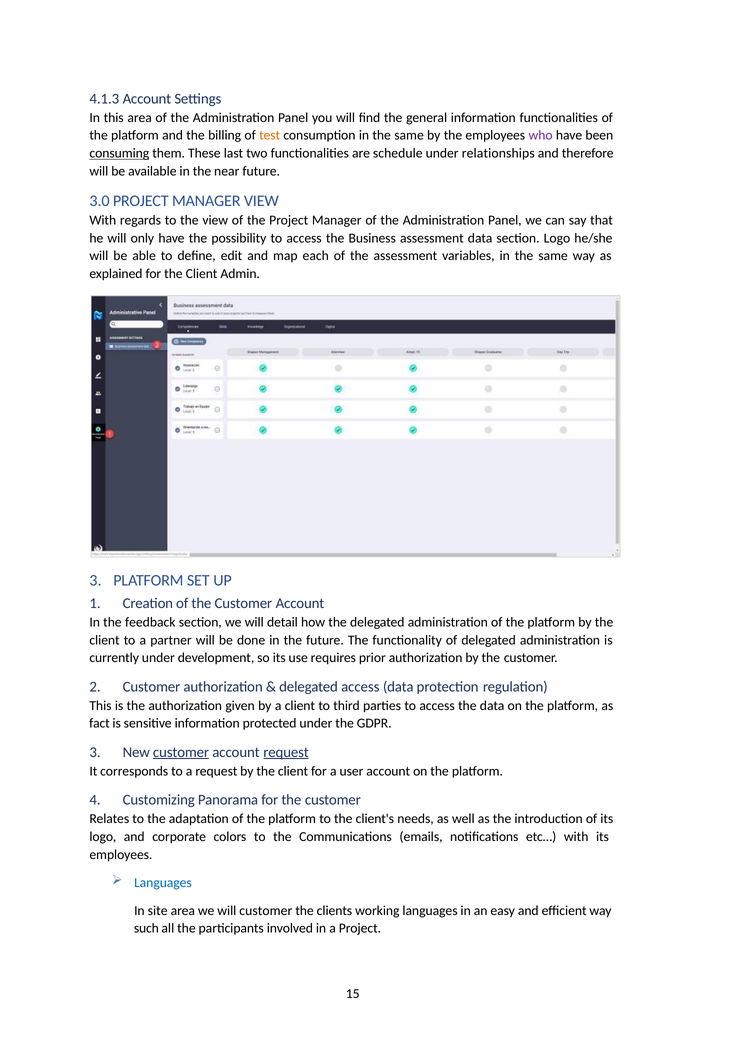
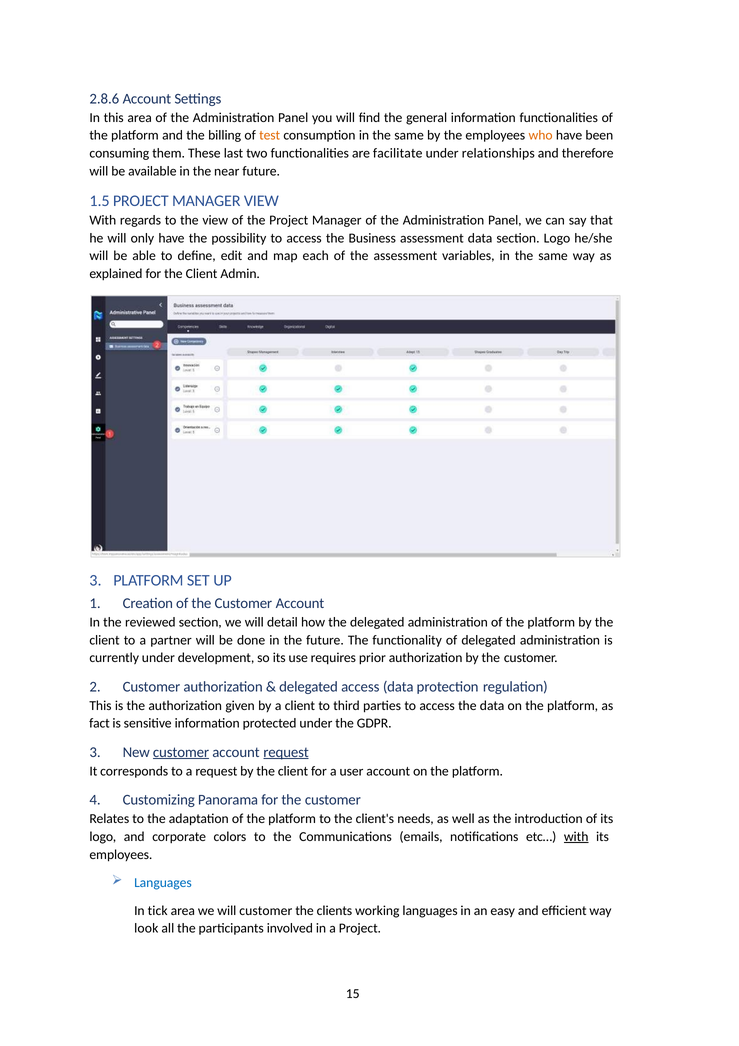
4.1.3: 4.1.3 -> 2.8.6
who colour: purple -> orange
consuming underline: present -> none
schedule: schedule -> facilitate
3.0: 3.0 -> 1.5
feedback: feedback -> reviewed
with at (576, 836) underline: none -> present
site: site -> tick
such: such -> look
